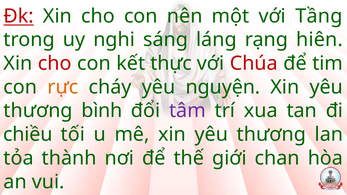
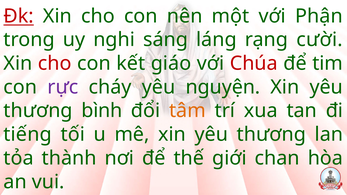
Tầng: Tầng -> Phận
hiên: hiên -> cười
thực: thực -> giáo
rực colour: orange -> purple
tâm colour: purple -> orange
chiều: chiều -> tiếng
